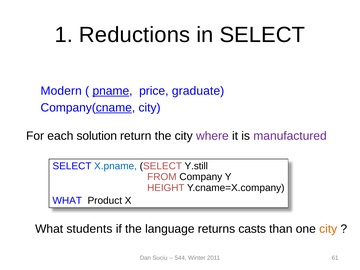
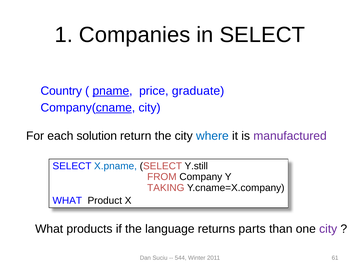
Reductions: Reductions -> Companies
Modern: Modern -> Country
where colour: purple -> blue
HEIGHT: HEIGHT -> TAKING
students: students -> products
casts: casts -> parts
city at (328, 229) colour: orange -> purple
